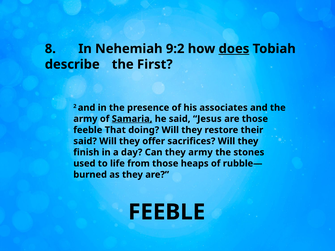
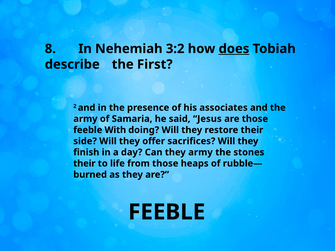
9:2: 9:2 -> 3:2
Samaria underline: present -> none
That: That -> With
said at (85, 141): said -> side
used at (84, 164): used -> their
